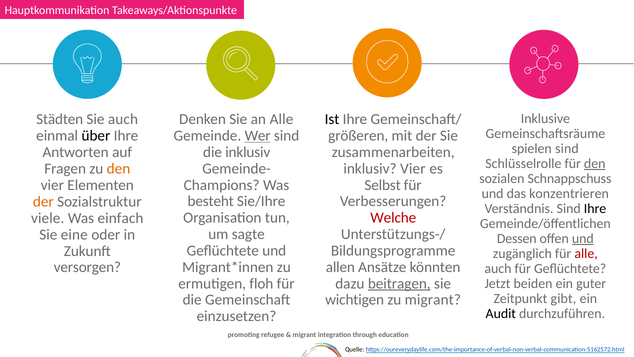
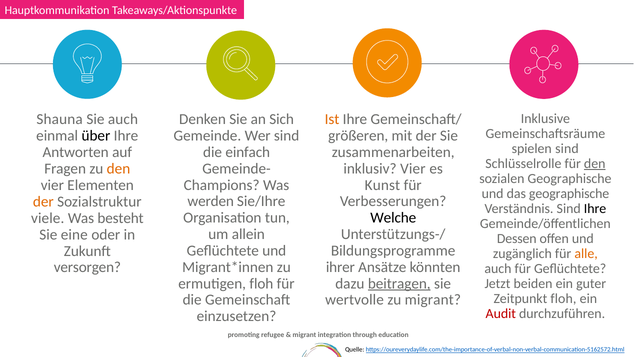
Städten: Städten -> Shauna
an Alle: Alle -> Sich
Ist colour: black -> orange
Wer underline: present -> none
die inklusiv: inklusiv -> einfach
sozialen Schnappschuss: Schnappschuss -> Geographische
Selbst: Selbst -> Kunst
das konzentrieren: konzentrieren -> geographische
besteht: besteht -> werden
Welche colour: red -> black
einfach: einfach -> besteht
sagte: sagte -> allein
und at (583, 238) underline: present -> none
alle at (586, 253) colour: red -> orange
allen: allen -> ihrer
Zeitpunkt gibt: gibt -> floh
wichtigen: wichtigen -> wertvolle
Audit colour: black -> red
